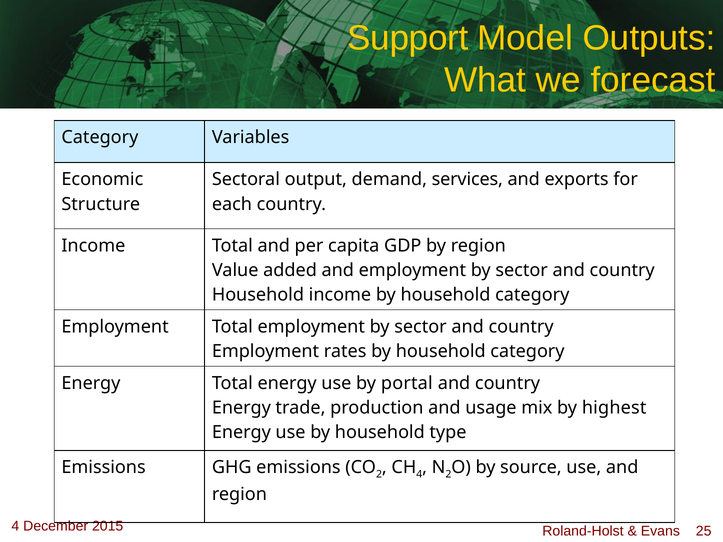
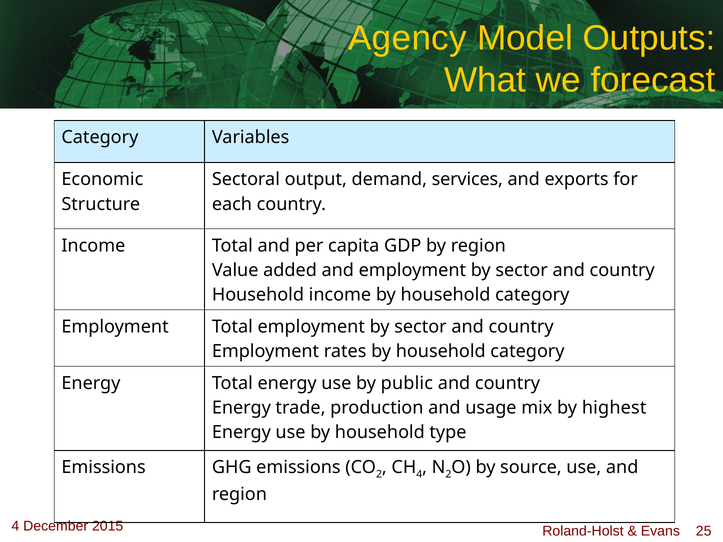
Support: Support -> Agency
portal: portal -> public
